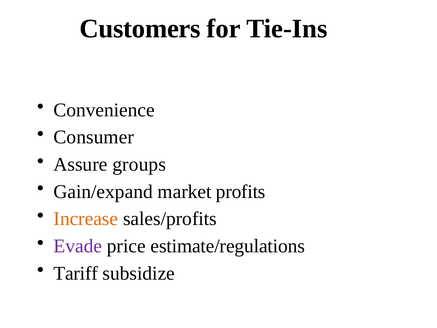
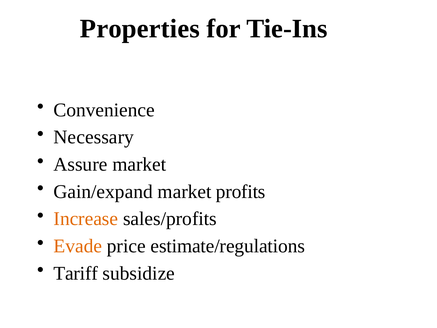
Customers: Customers -> Properties
Consumer: Consumer -> Necessary
Assure groups: groups -> market
Evade colour: purple -> orange
